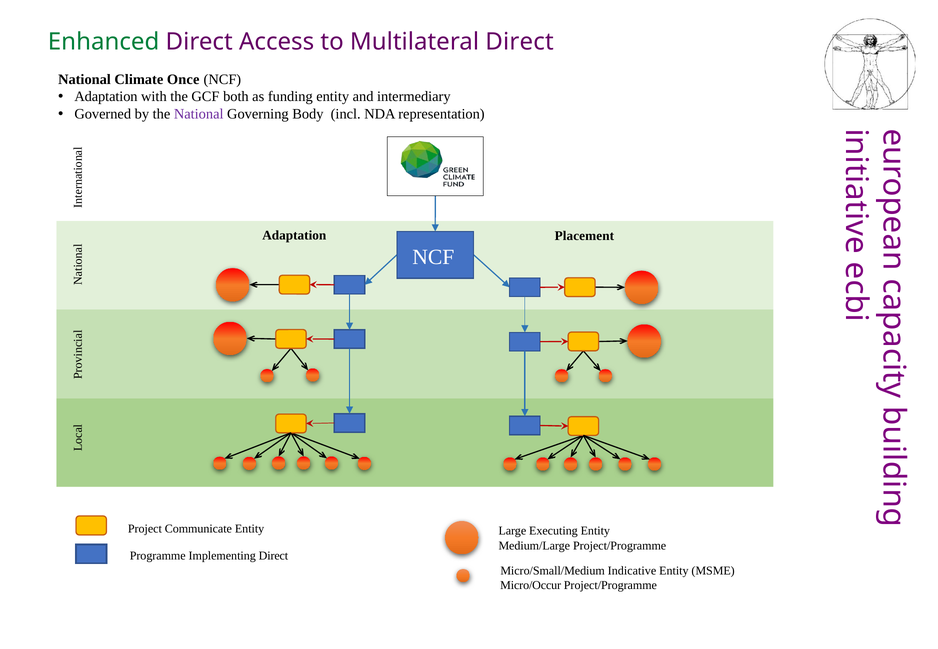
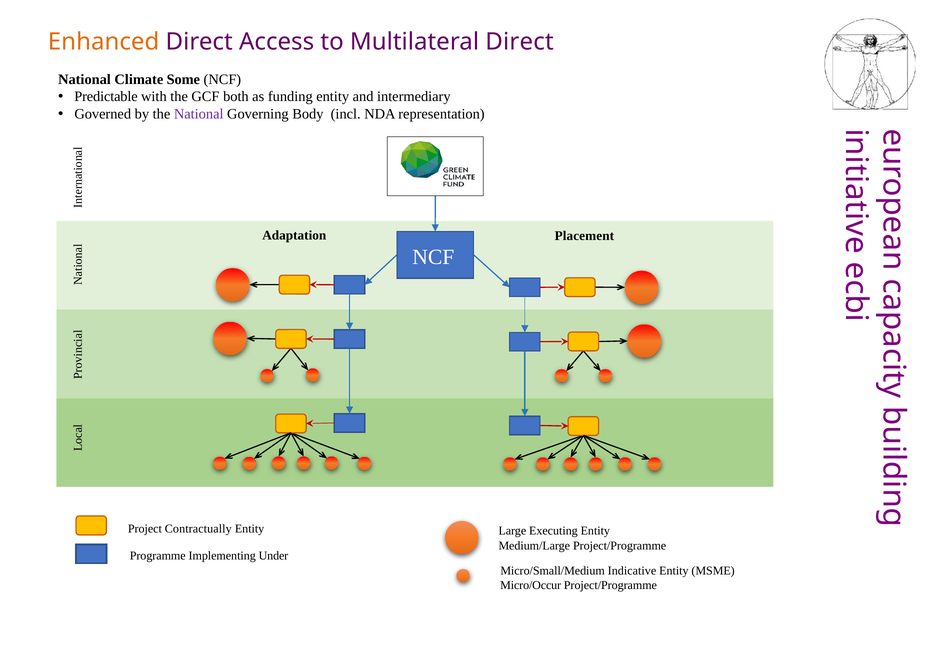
Enhanced colour: green -> orange
Once: Once -> Some
Adaptation at (106, 97): Adaptation -> Predictable
Communicate: Communicate -> Contractually
Implementing Direct: Direct -> Under
